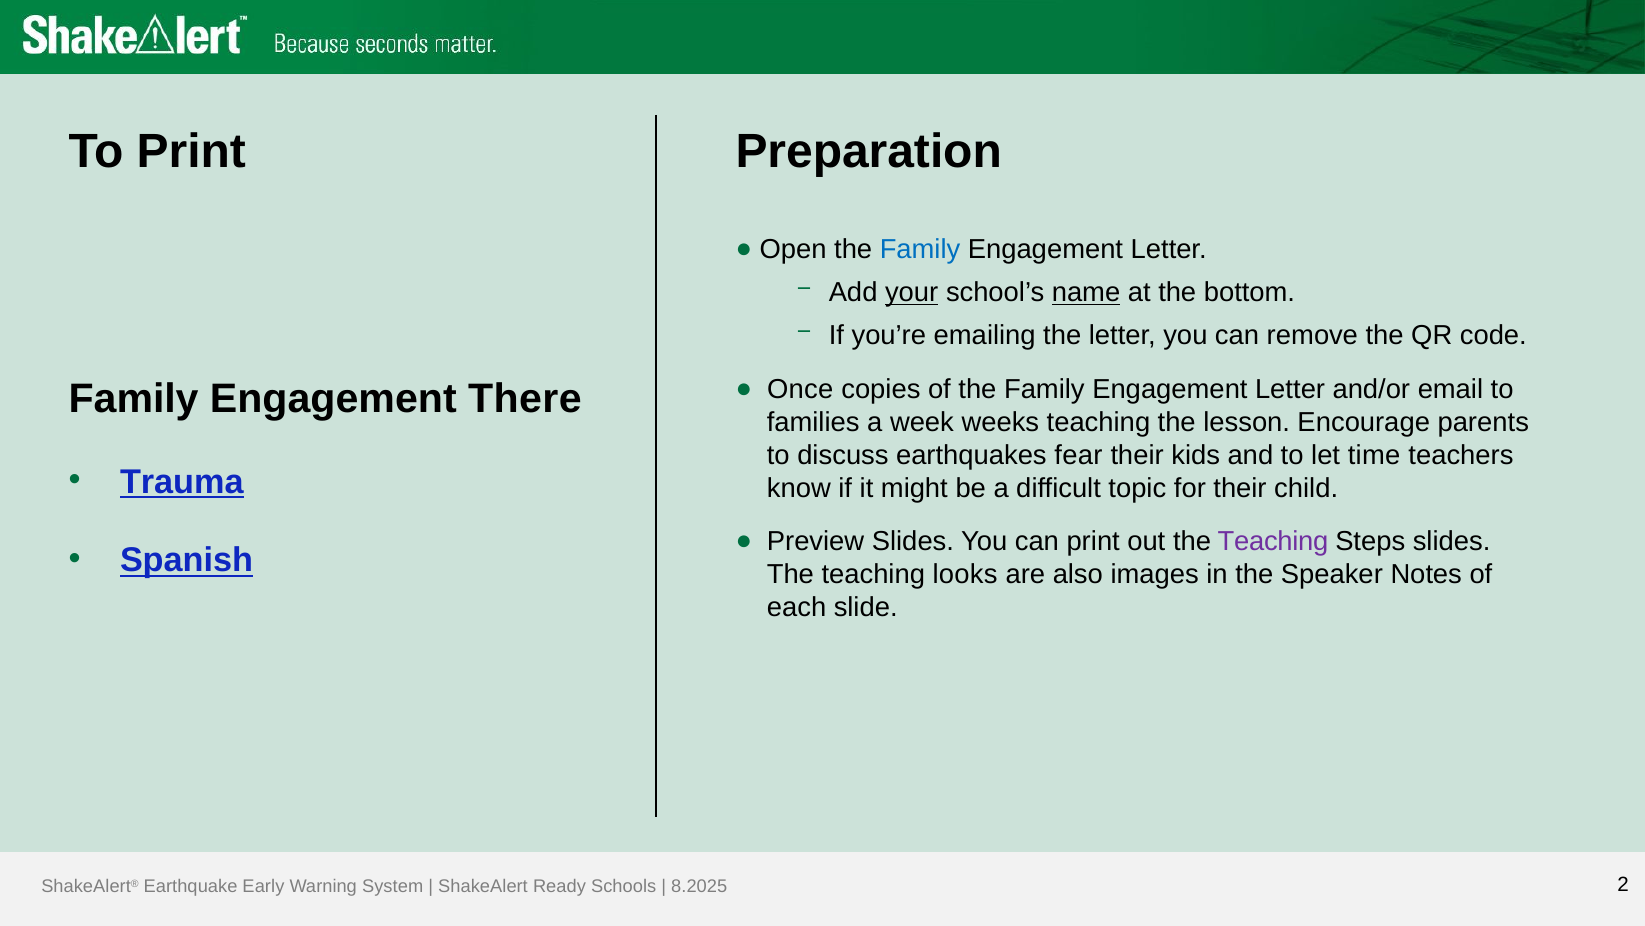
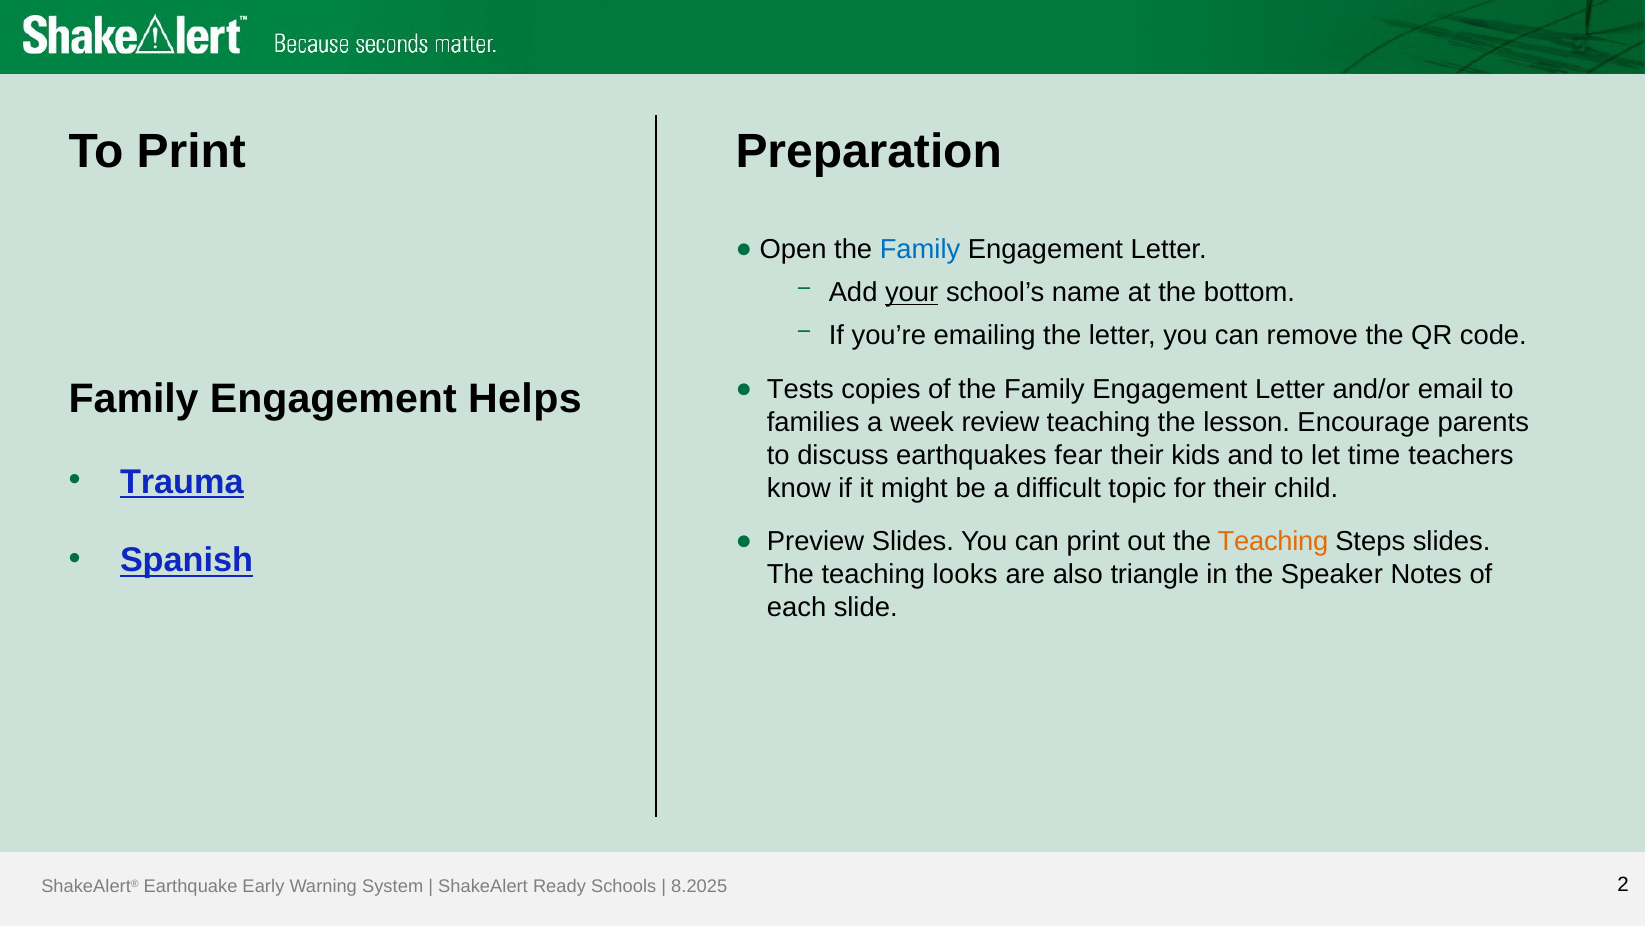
name underline: present -> none
Once: Once -> Tests
There: There -> Helps
weeks: weeks -> review
Teaching at (1273, 541) colour: purple -> orange
images: images -> triangle
